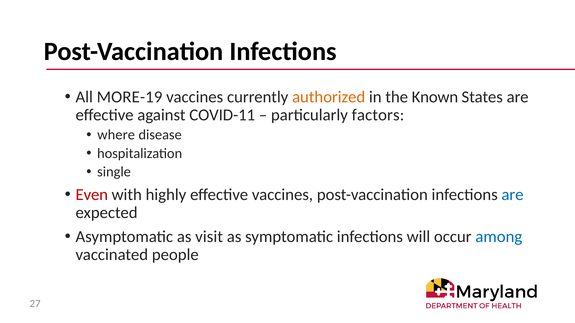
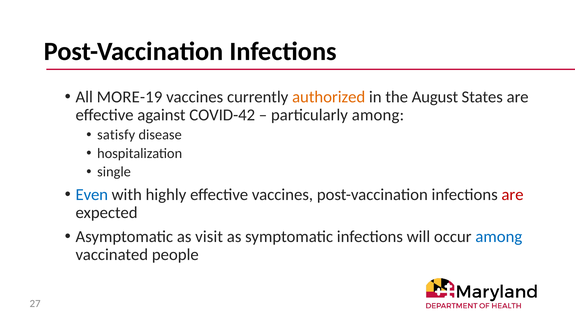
Known: Known -> August
COVID-11: COVID-11 -> COVID-42
particularly factors: factors -> among
where: where -> satisfy
Even colour: red -> blue
are at (512, 195) colour: blue -> red
